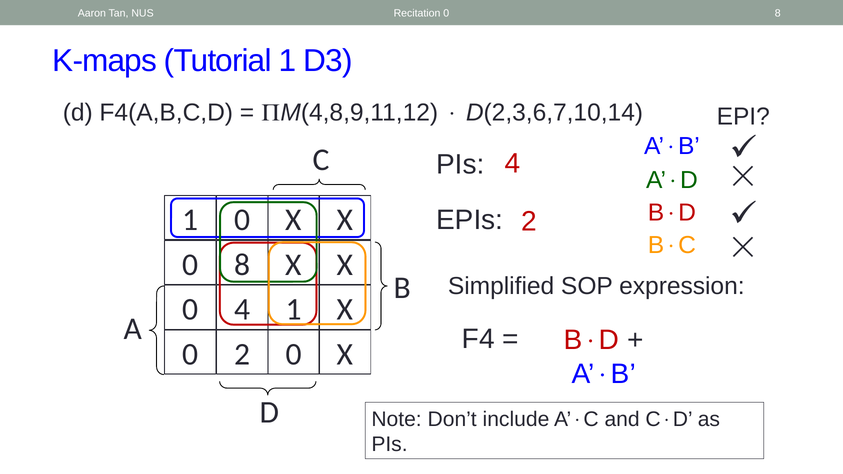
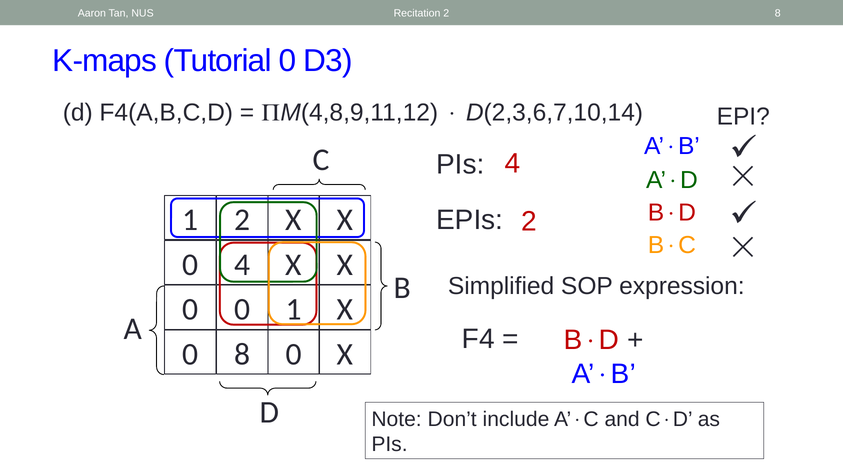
Recitation 0: 0 -> 2
Tutorial 1: 1 -> 0
1 0: 0 -> 2
0 8: 8 -> 4
0 4: 4 -> 0
0 2: 2 -> 8
